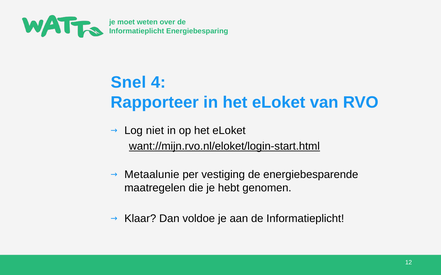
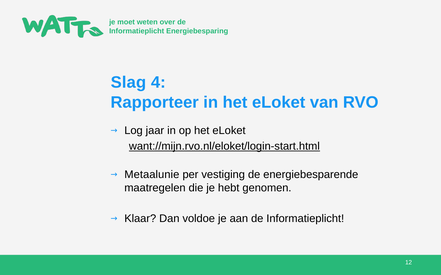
Snel: Snel -> Slag
niet: niet -> jaar
